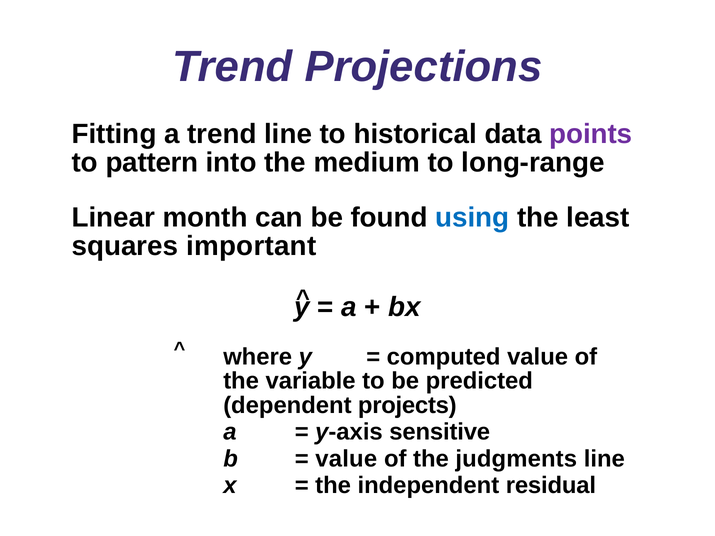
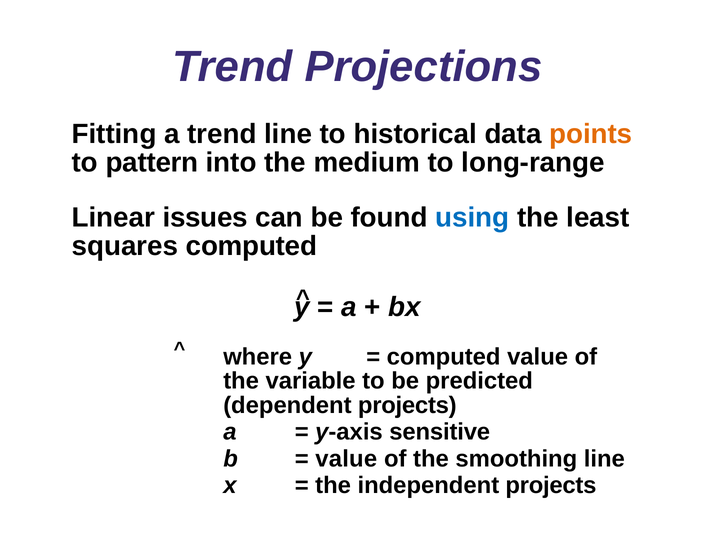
points colour: purple -> orange
month: month -> issues
squares important: important -> computed
judgments: judgments -> smoothing
independent residual: residual -> projects
